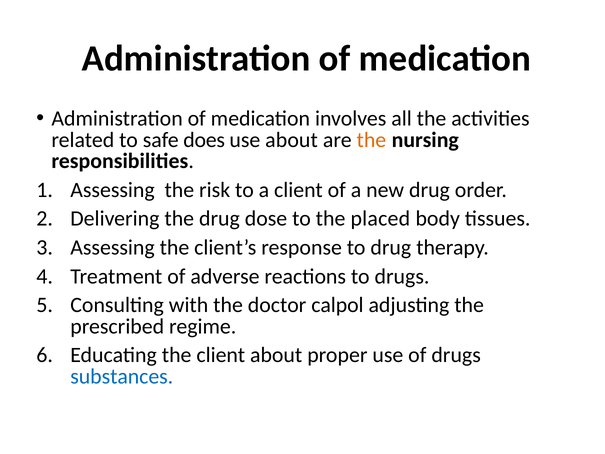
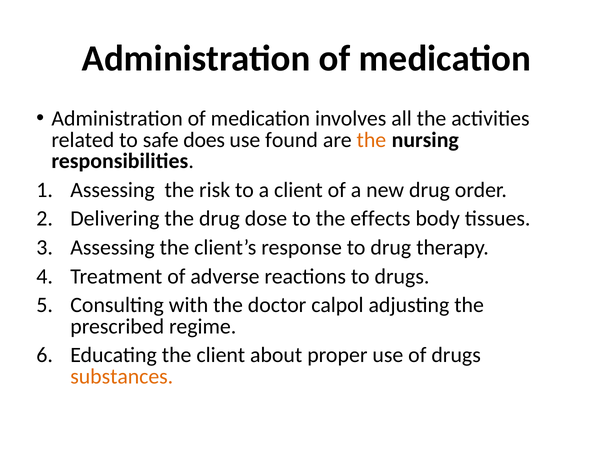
use about: about -> found
placed: placed -> effects
substances colour: blue -> orange
